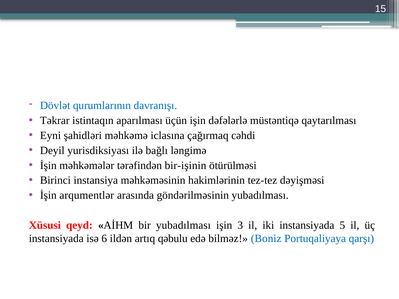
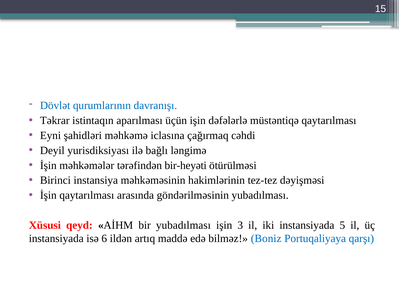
bir-işinin: bir-işinin -> bir-heyəti
İşin arqumentlər: arqumentlər -> qaytarılması
qəbulu: qəbulu -> maddə
